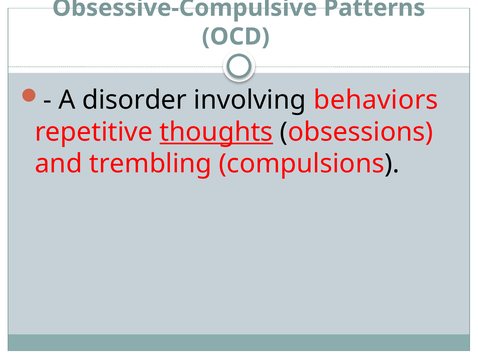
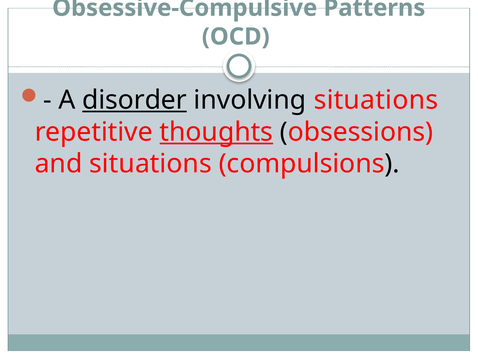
disorder underline: none -> present
involving behaviors: behaviors -> situations
and trembling: trembling -> situations
